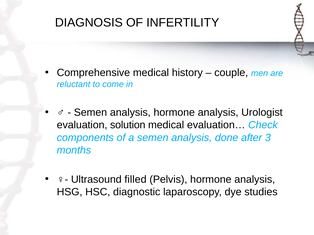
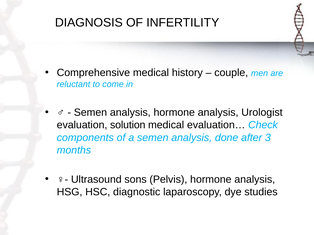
filled: filled -> sons
